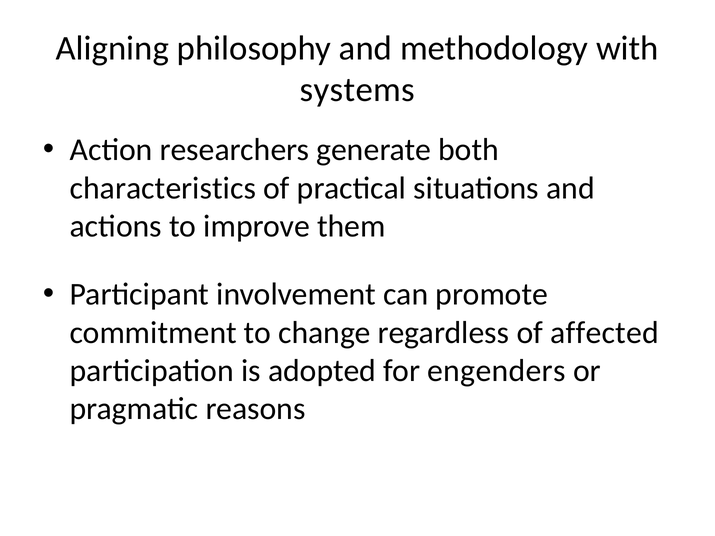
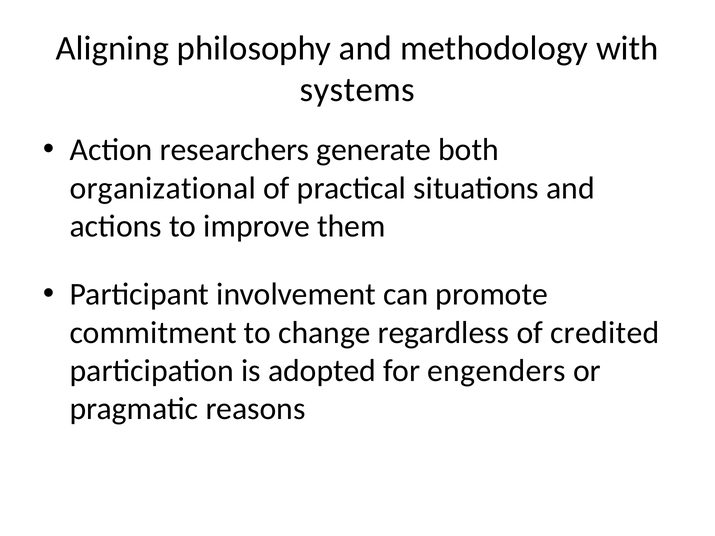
characteristics: characteristics -> organizational
affected: affected -> credited
